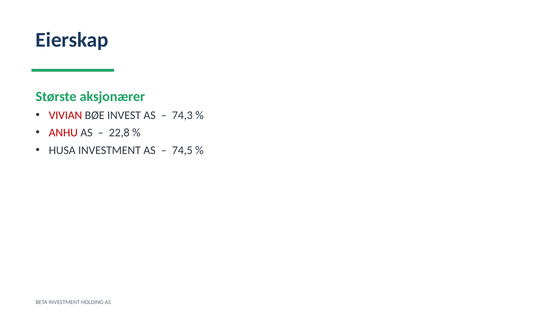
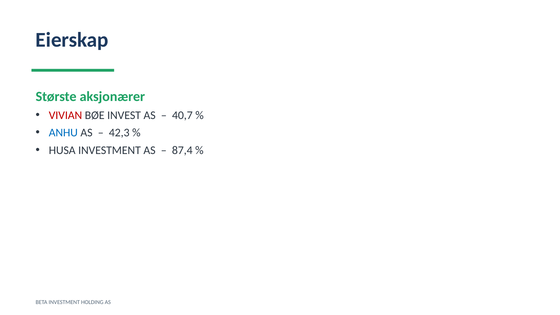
74,3: 74,3 -> 40,7
ANHU colour: red -> blue
22,8: 22,8 -> 42,3
74,5: 74,5 -> 87,4
